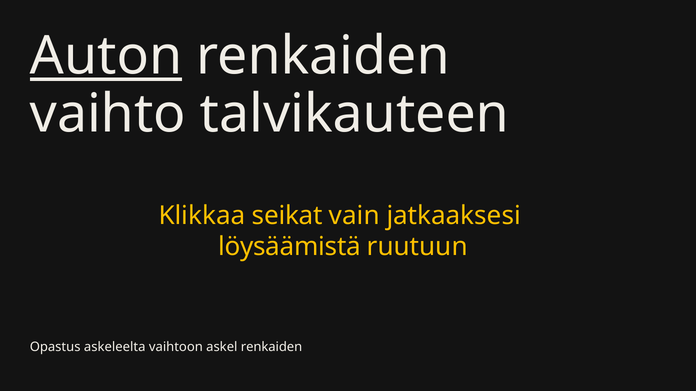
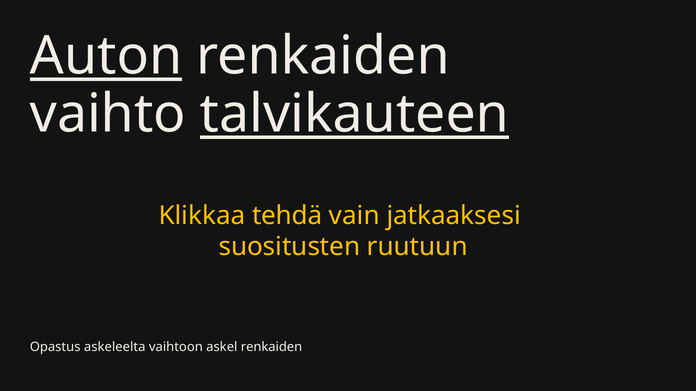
talvikauteen underline: none -> present
seikat: seikat -> tehdä
löysäämistä: löysäämistä -> suositusten
